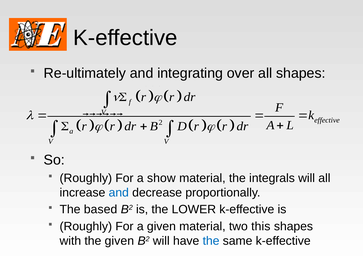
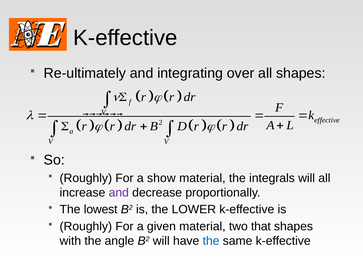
and at (119, 193) colour: blue -> purple
based: based -> lowest
this: this -> that
the given: given -> angle
